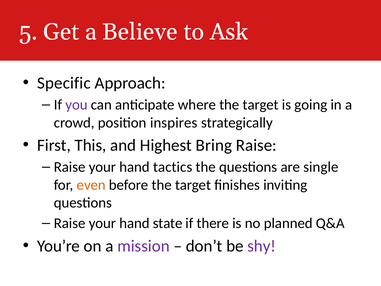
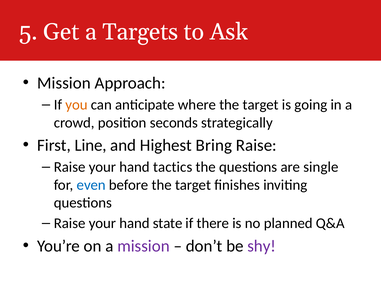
Believe: Believe -> Targets
Specific at (64, 83): Specific -> Mission
you colour: purple -> orange
inspires: inspires -> seconds
This: This -> Line
even colour: orange -> blue
